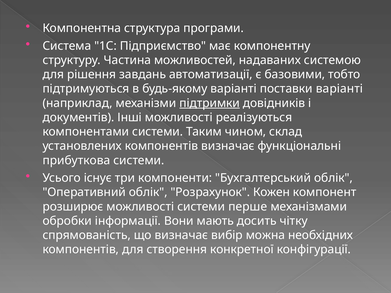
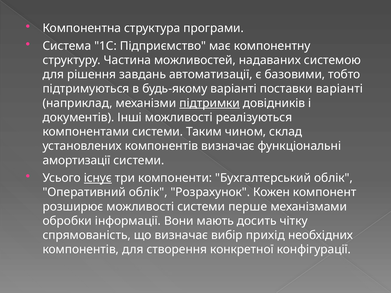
прибуткова: прибуткова -> амортизації
існує underline: none -> present
можна: можна -> прихід
